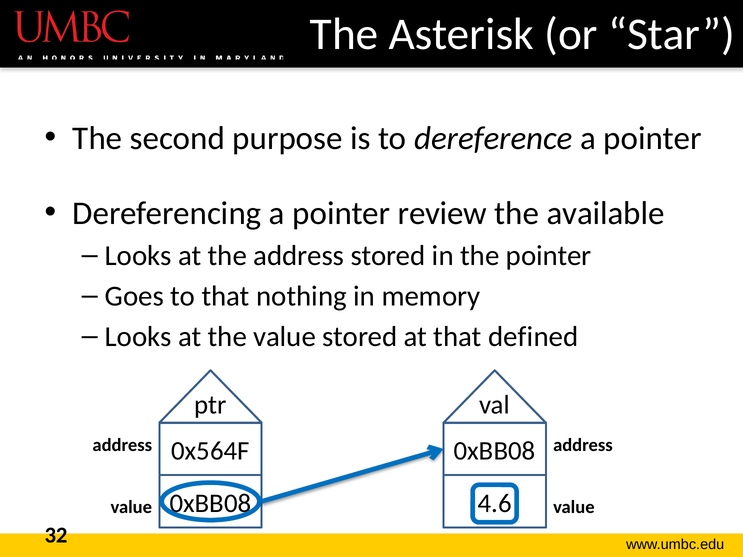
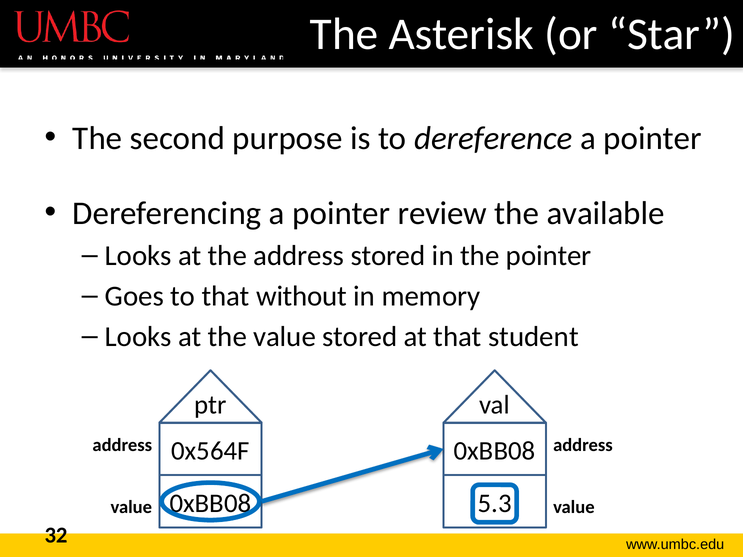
nothing: nothing -> without
defined: defined -> student
4.6: 4.6 -> 5.3
